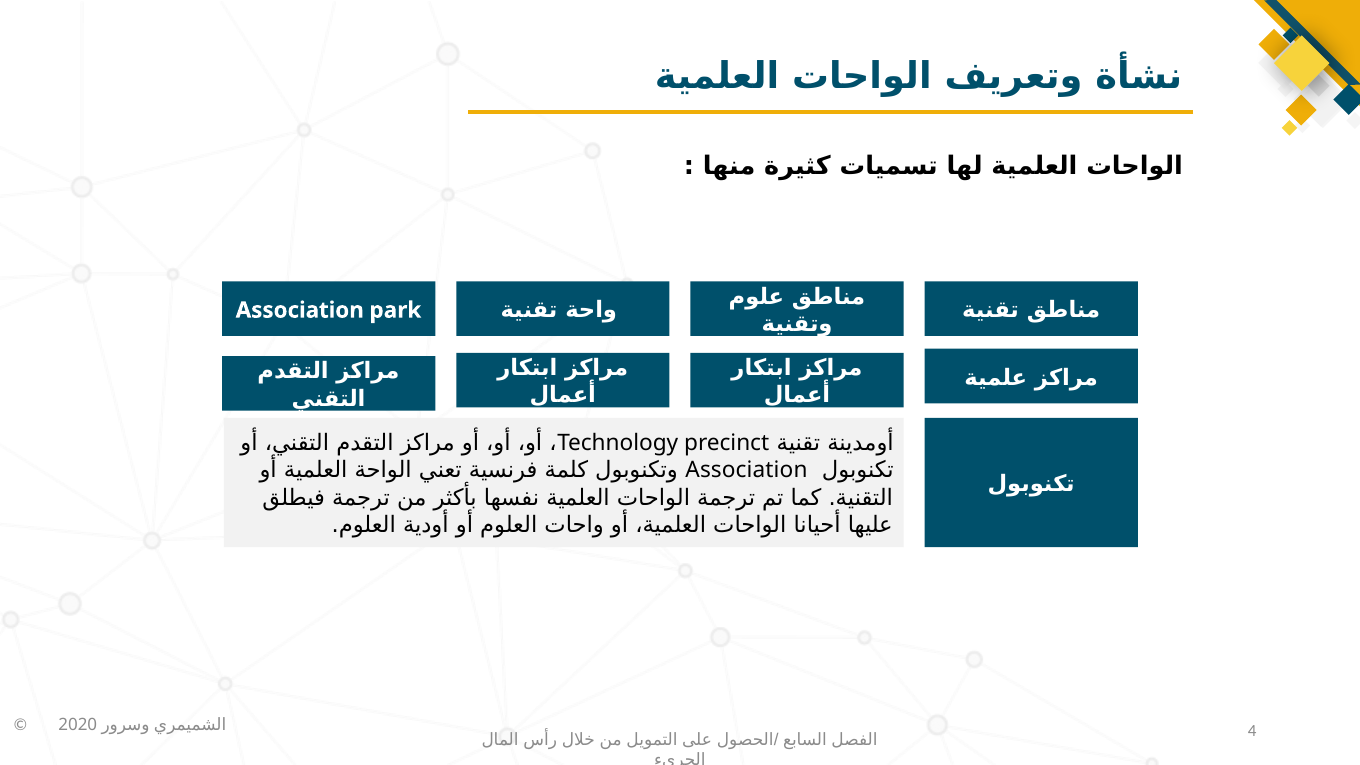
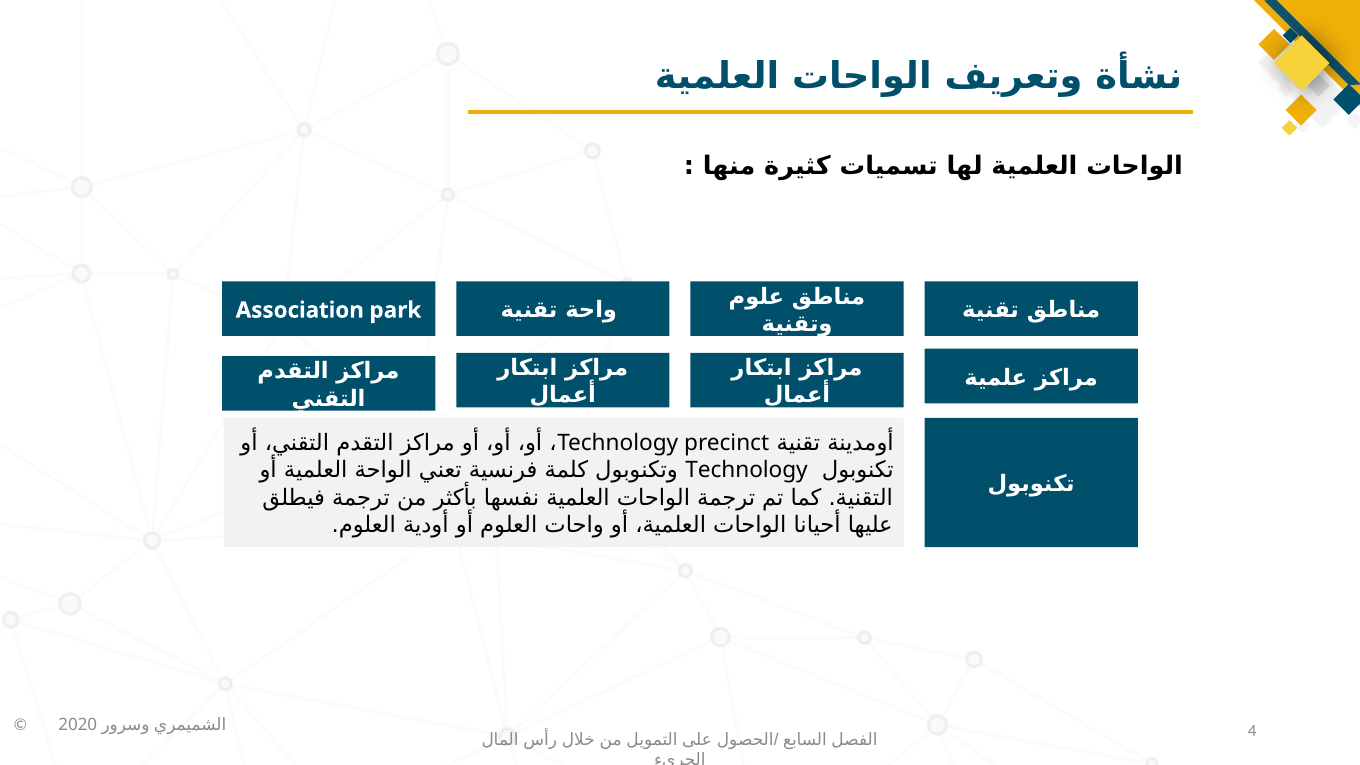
Association at (746, 470): Association -> Technology
